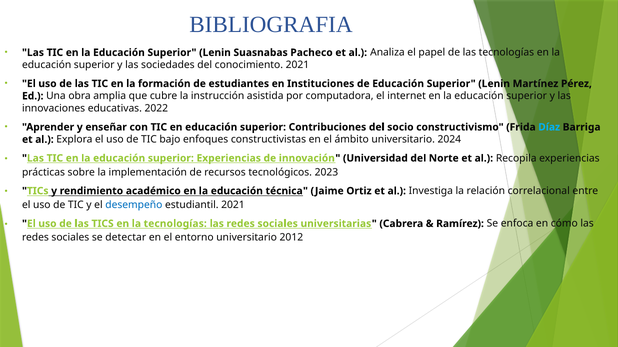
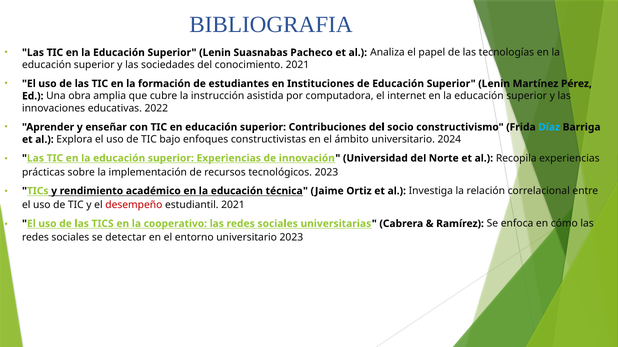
desempeño colour: blue -> red
la tecnologías: tecnologías -> cooperativo
universitario 2012: 2012 -> 2023
